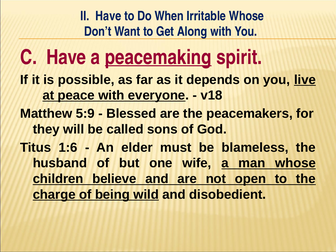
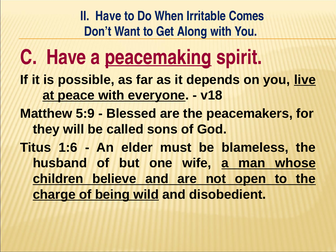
Irritable Whose: Whose -> Comes
